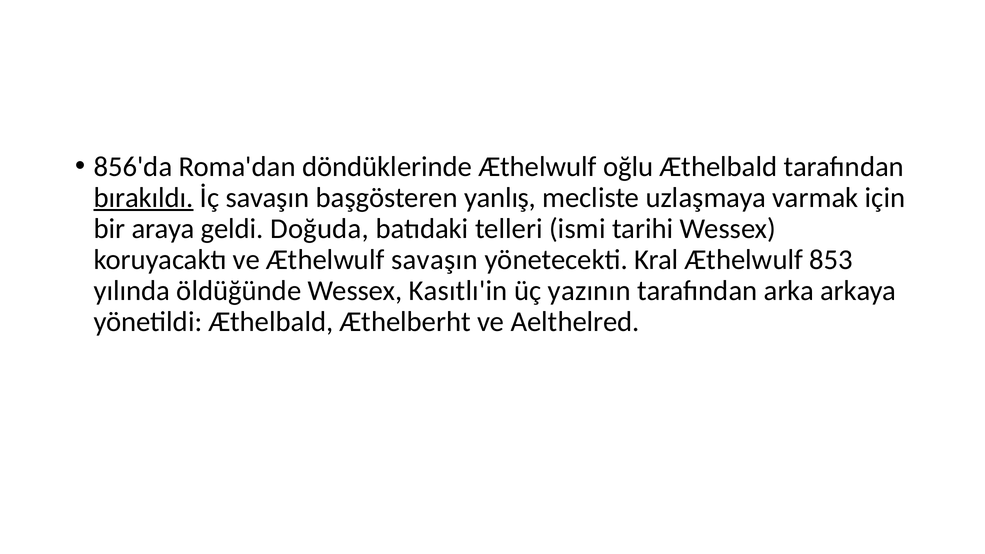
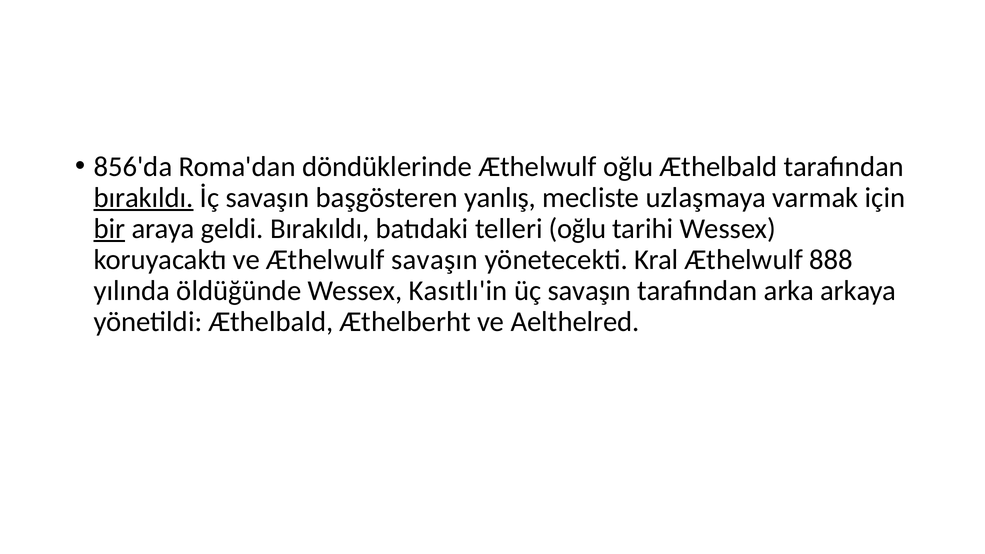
bir underline: none -> present
geldi Doğuda: Doğuda -> Bırakıldı
telleri ismi: ismi -> oğlu
853: 853 -> 888
üç yazının: yazının -> savaşın
